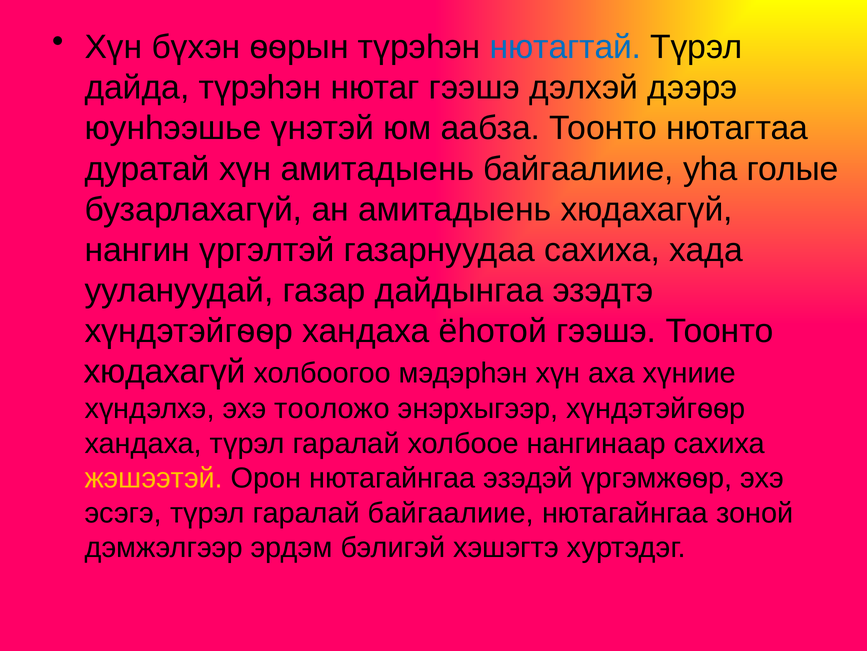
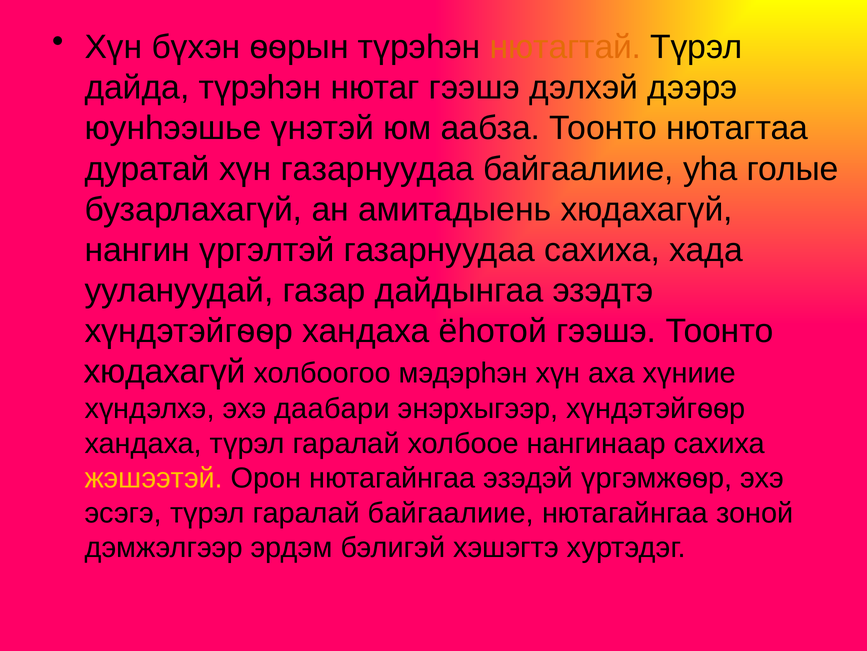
нютагтай colour: blue -> orange
хүн амитадыень: амитадыень -> газарнуудаа
тооложо: тооложо -> даабари
